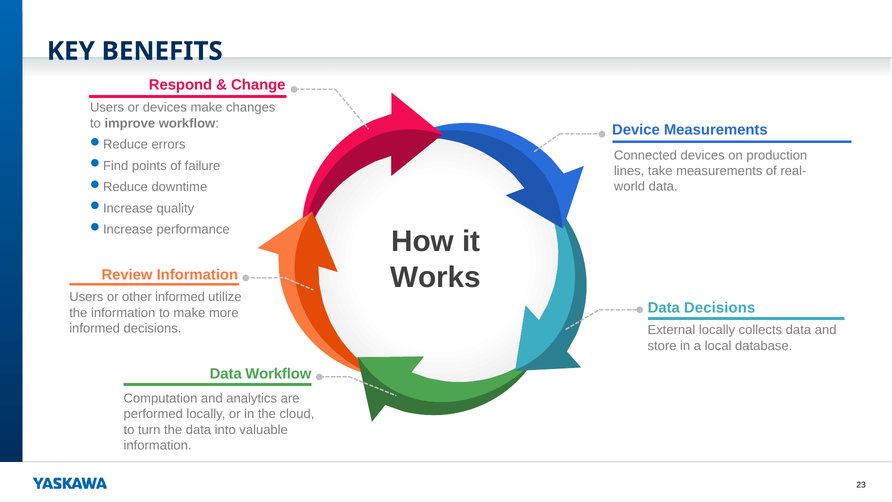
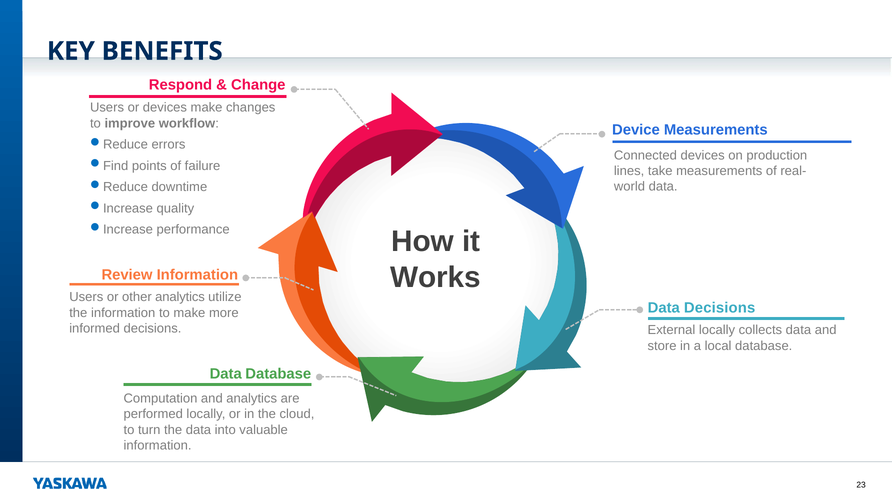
other informed: informed -> analytics
Data Workflow: Workflow -> Database
